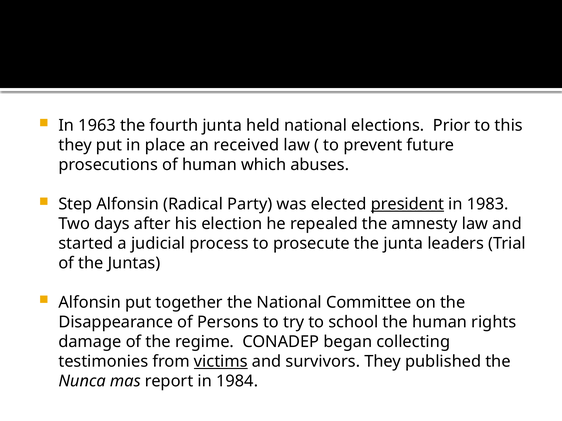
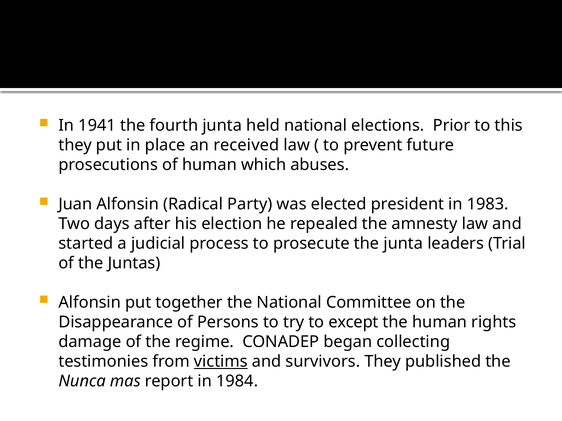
1963: 1963 -> 1941
Step: Step -> Juan
president underline: present -> none
school: school -> except
